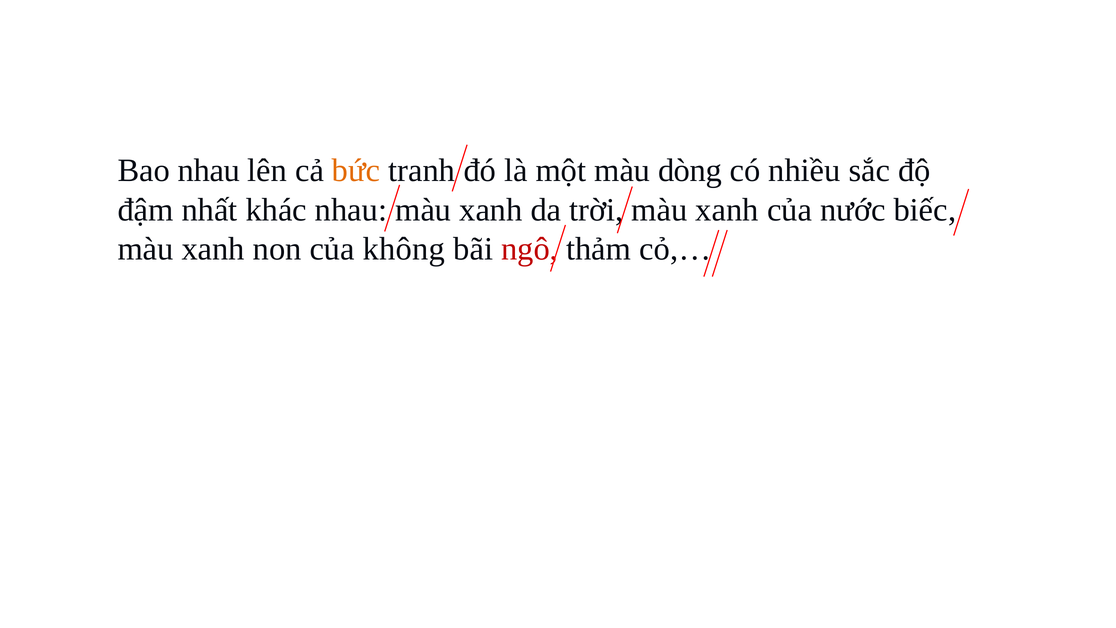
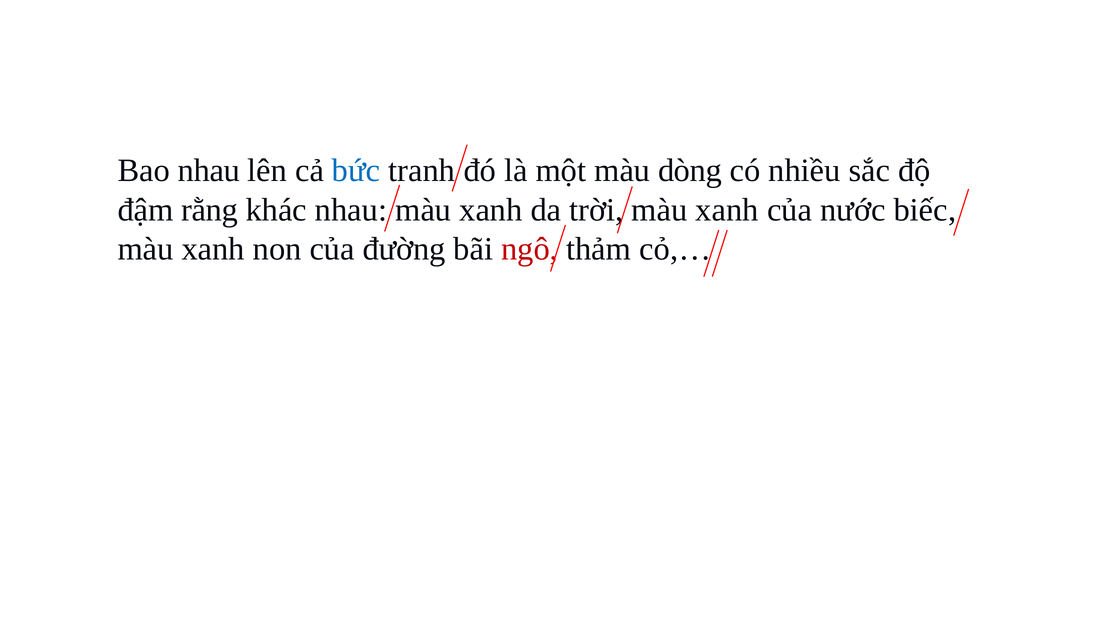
bức colour: orange -> blue
nhất: nhất -> rằng
không: không -> đường
